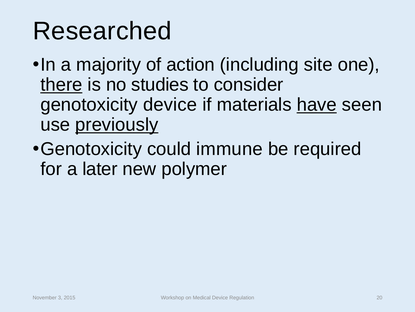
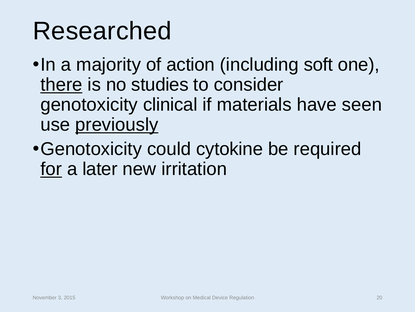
site: site -> soft
genotoxicity device: device -> clinical
have underline: present -> none
immune: immune -> cytokine
for underline: none -> present
polymer: polymer -> irritation
